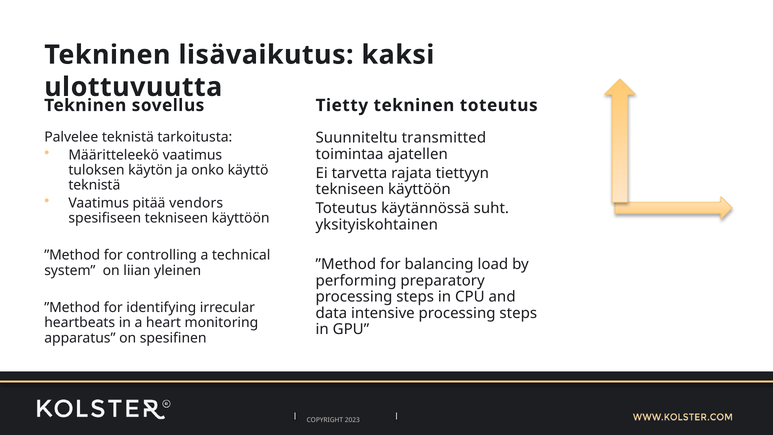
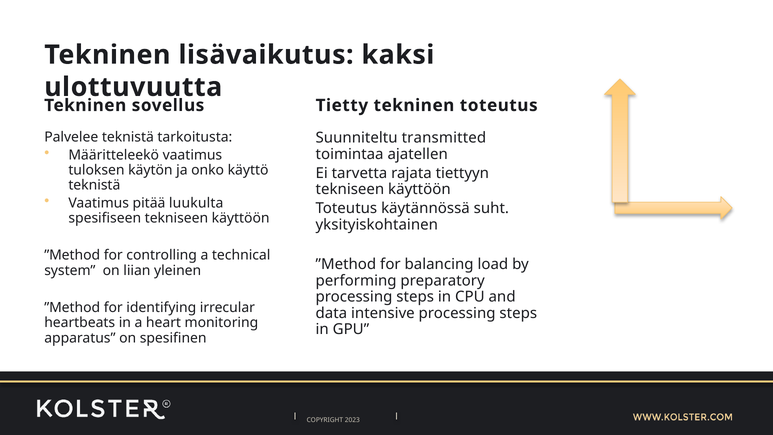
vendors: vendors -> luukulta
